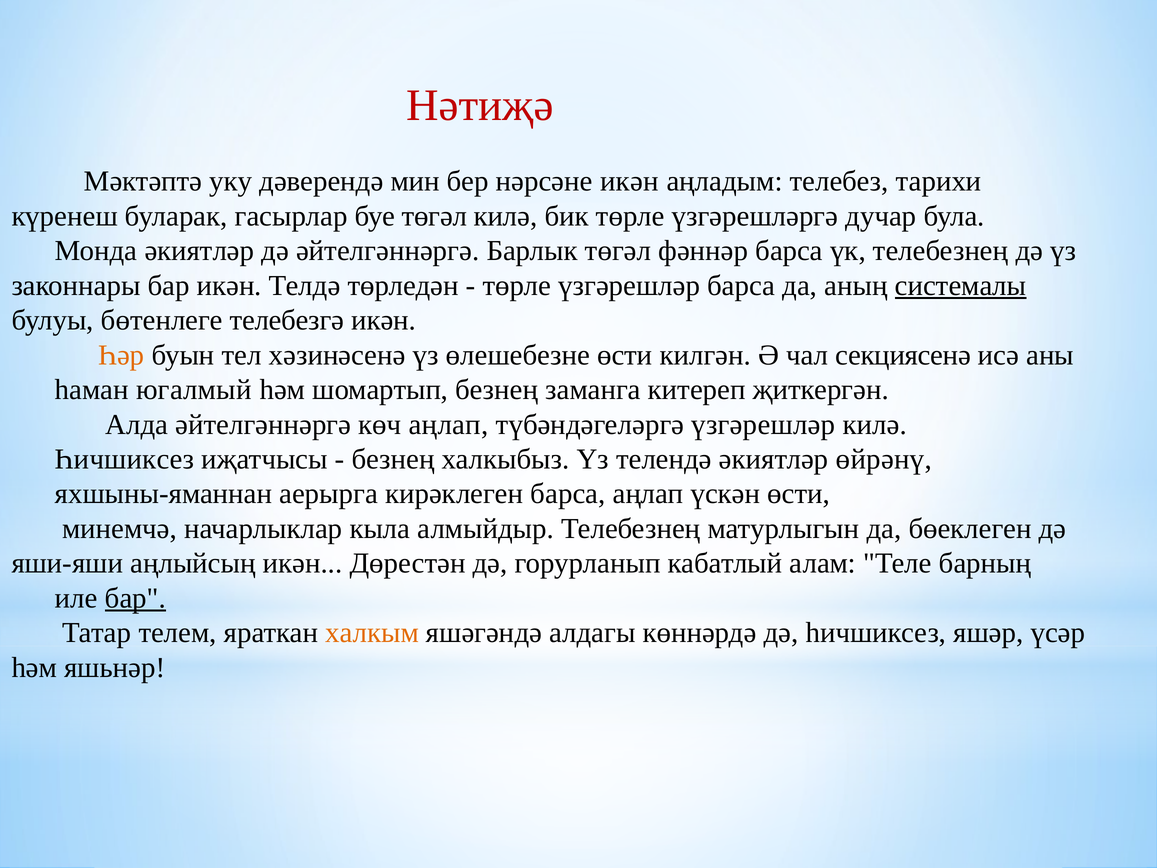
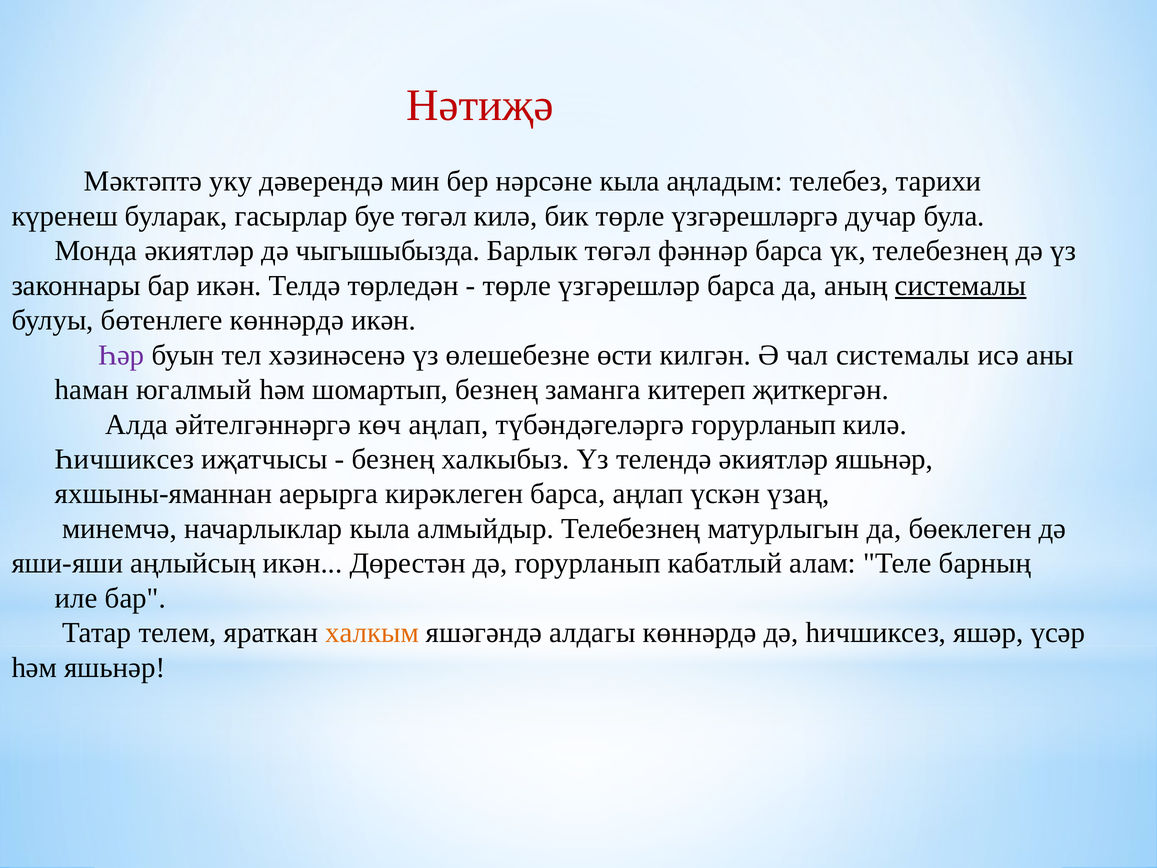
нәрсәне икән: икән -> кыла
дә әйтелгәннәргә: әйтелгәннәргә -> чыгышыбызда
бөтенлеге телебезгә: телебезгә -> көннәрдә
Һәр colour: orange -> purple
чал секциясенә: секциясенә -> системалы
түбәндәгеләргә үзгәрешләр: үзгәрешләр -> горурланып
әкиятләр өйрәнү: өйрәнү -> яшьнәр
үскән өсти: өсти -> үзаң
бар at (135, 598) underline: present -> none
